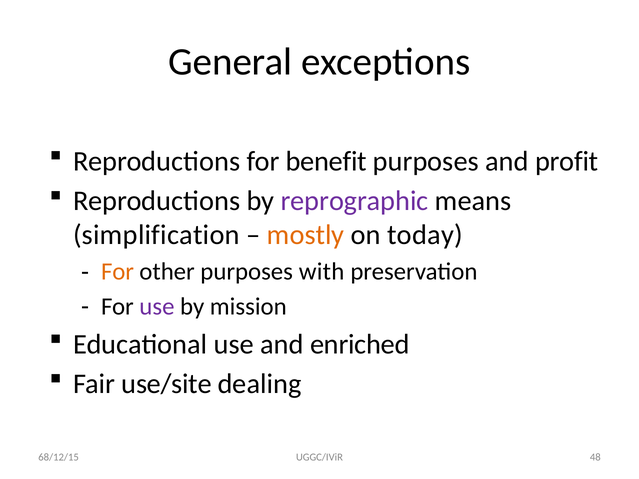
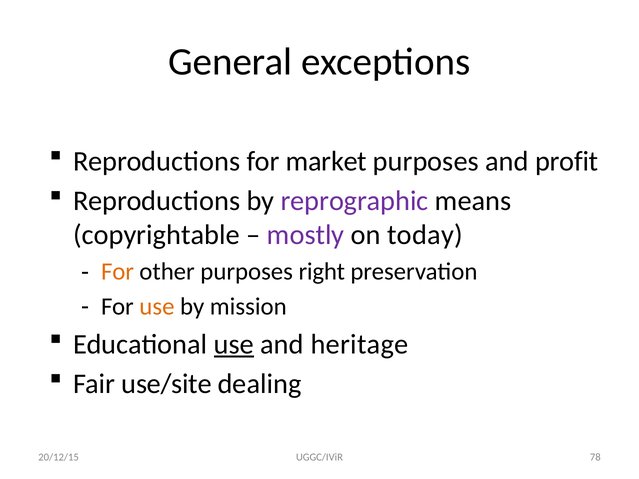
benefit: benefit -> market
simplification: simplification -> copyrightable
mostly colour: orange -> purple
with: with -> right
use at (157, 307) colour: purple -> orange
use at (234, 344) underline: none -> present
enriched: enriched -> heritage
48: 48 -> 78
68/12/15: 68/12/15 -> 20/12/15
